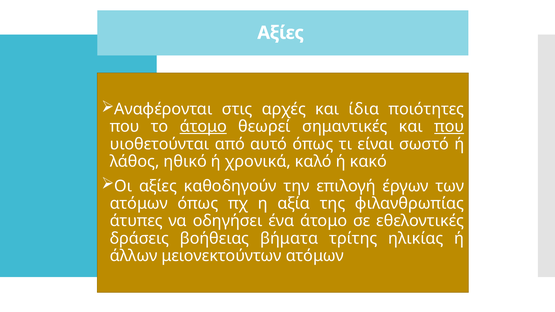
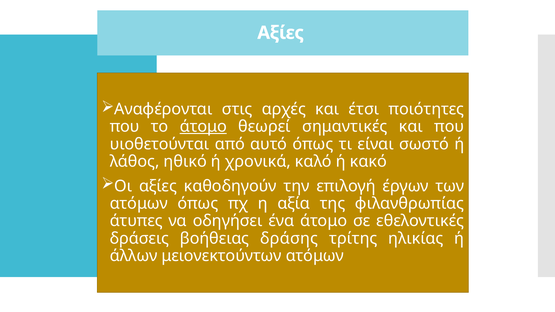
ίδια: ίδια -> έτσι
που at (449, 127) underline: present -> none
βήματα: βήματα -> δράσης
